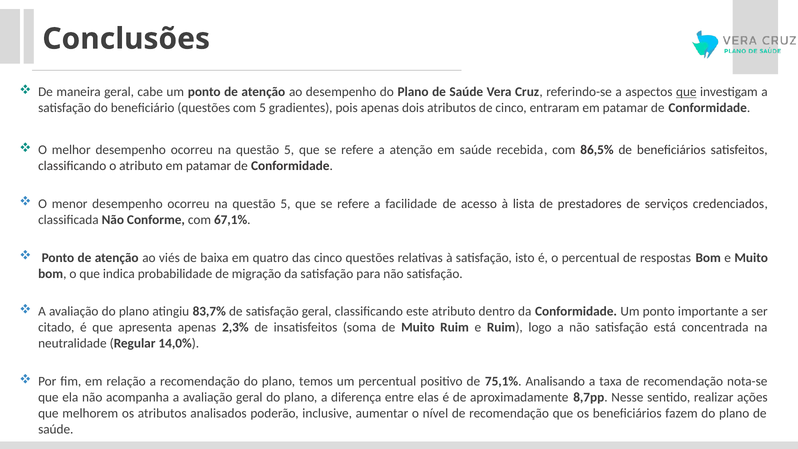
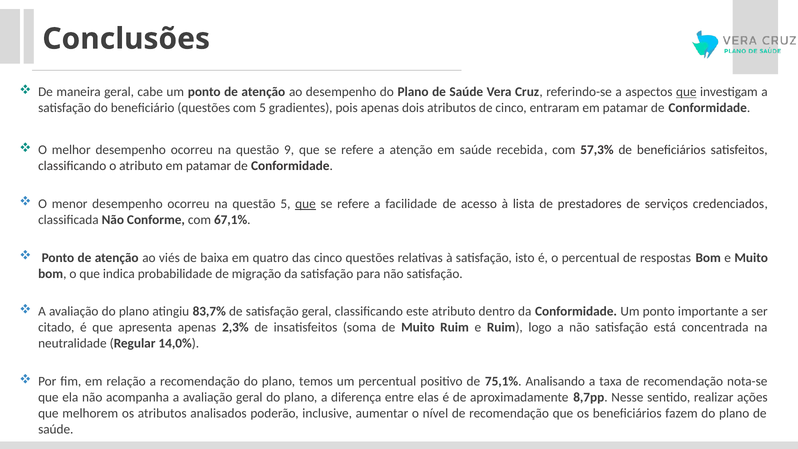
5 at (289, 150): 5 -> 9
86,5%: 86,5% -> 57,3%
que at (306, 204) underline: none -> present
